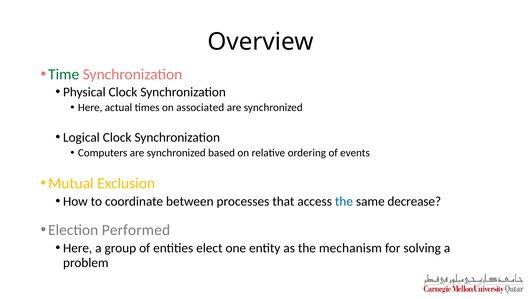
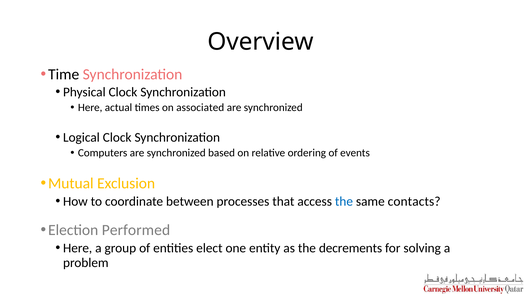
Time colour: green -> black
decrease: decrease -> contacts
mechanism: mechanism -> decrements
